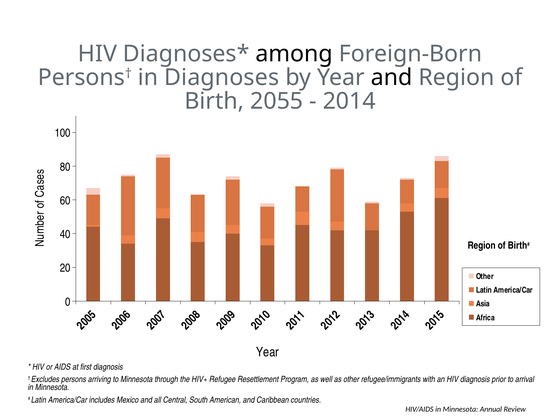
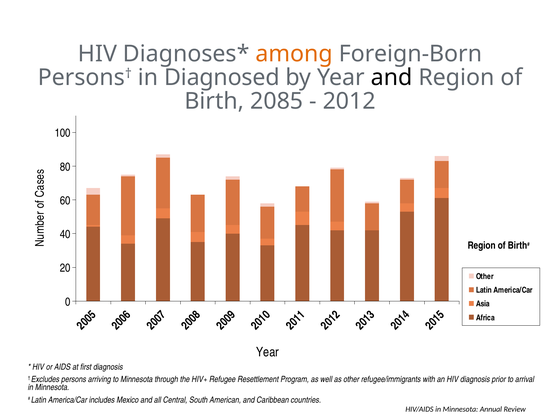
among colour: black -> orange
Diagnoses: Diagnoses -> Diagnosed
2055: 2055 -> 2085
2014: 2014 -> 2012
